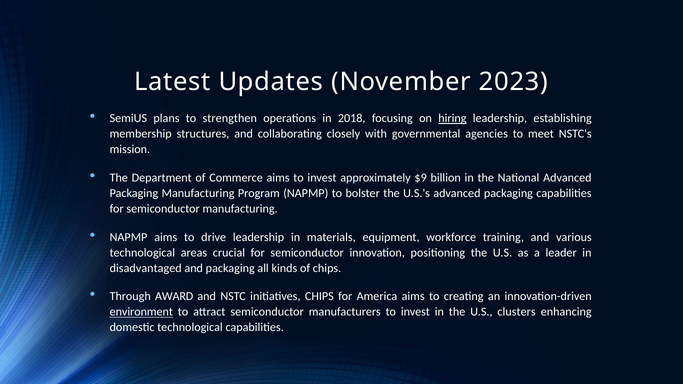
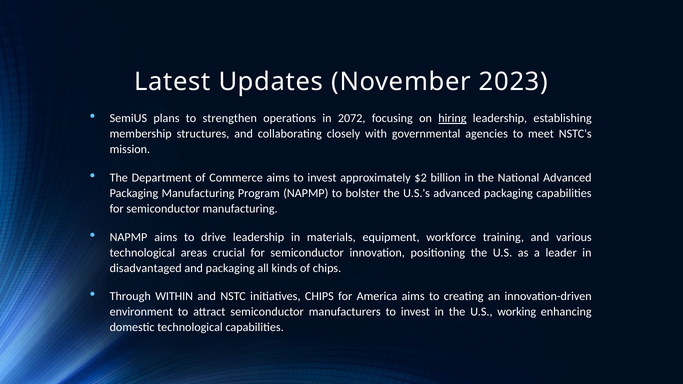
2018: 2018 -> 2072
$9: $9 -> $2
AWARD: AWARD -> WITHIN
environment underline: present -> none
clusters: clusters -> working
